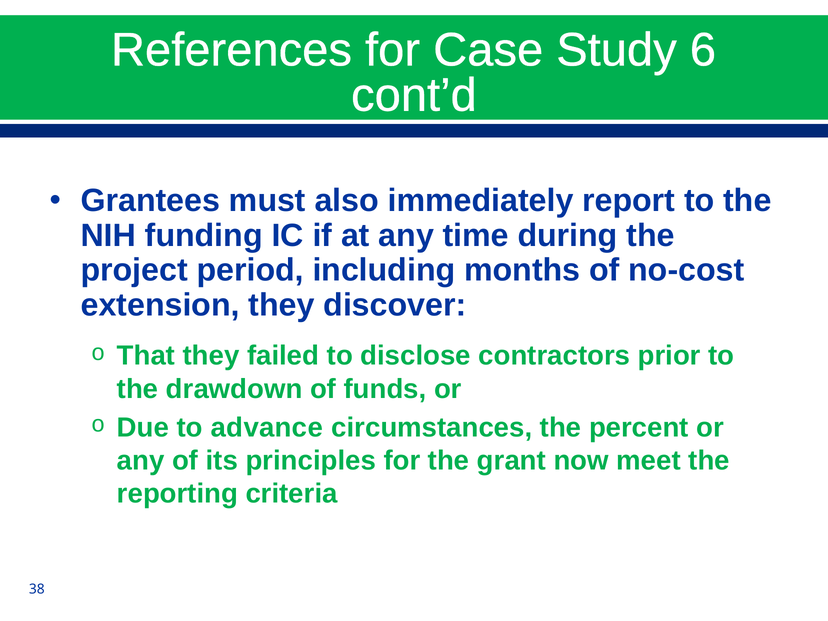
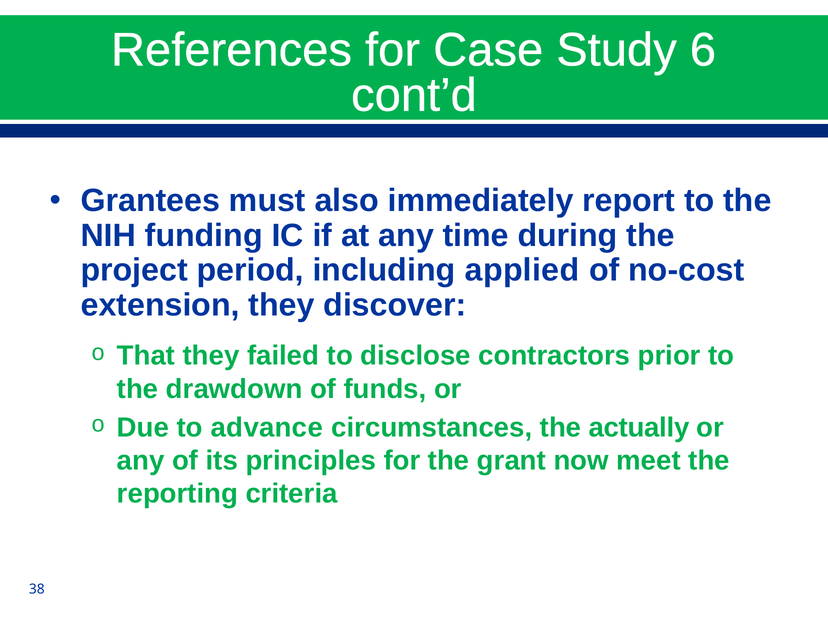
months: months -> applied
percent: percent -> actually
